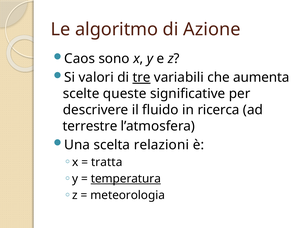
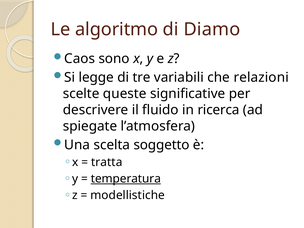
Azione: Azione -> Diamo
valori: valori -> legge
tre underline: present -> none
aumenta: aumenta -> relazioni
terrestre: terrestre -> spiegate
relazioni: relazioni -> soggetto
meteorologia: meteorologia -> modellistiche
